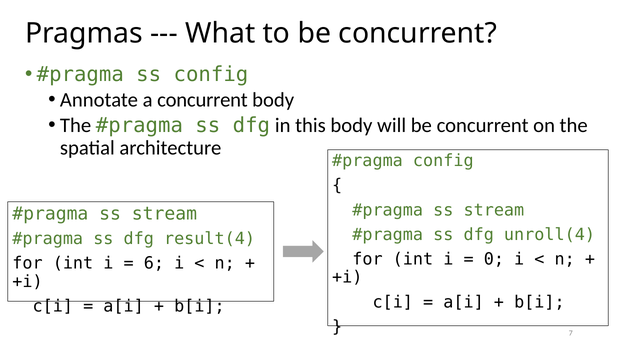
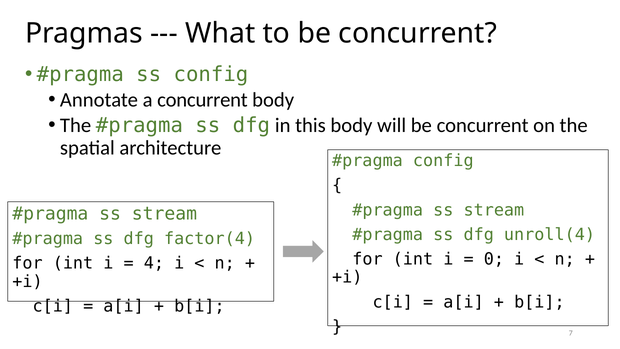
result(4: result(4 -> factor(4
6: 6 -> 4
